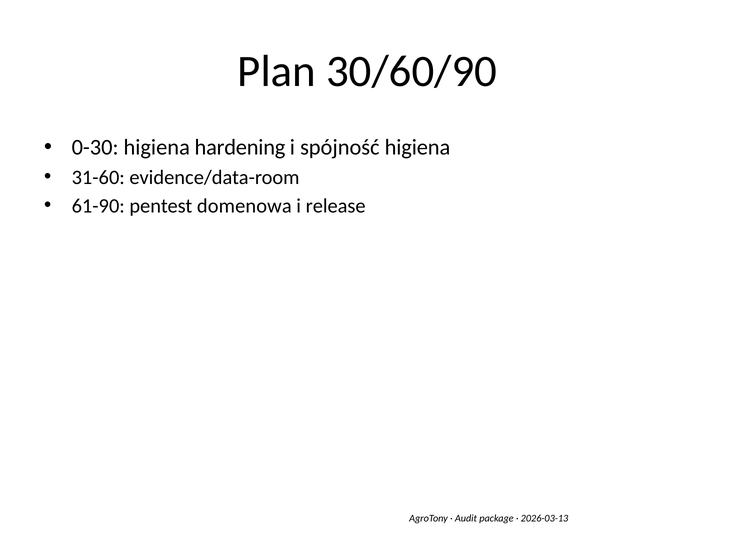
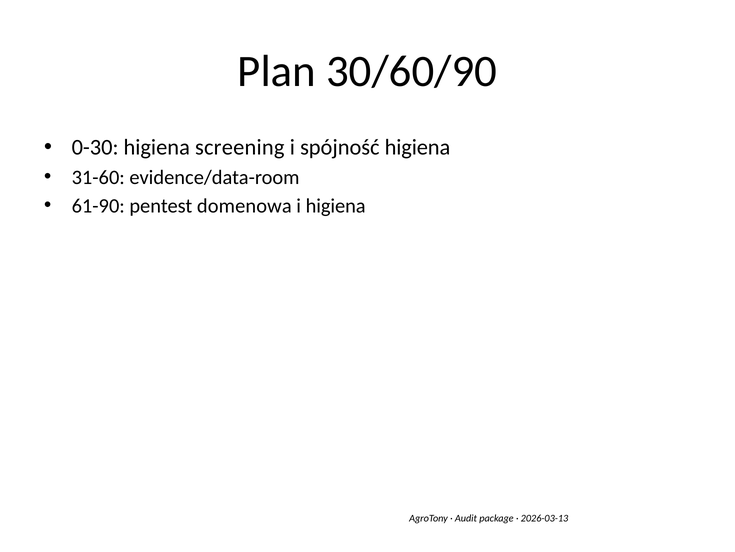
hardening: hardening -> screening
i release: release -> higiena
